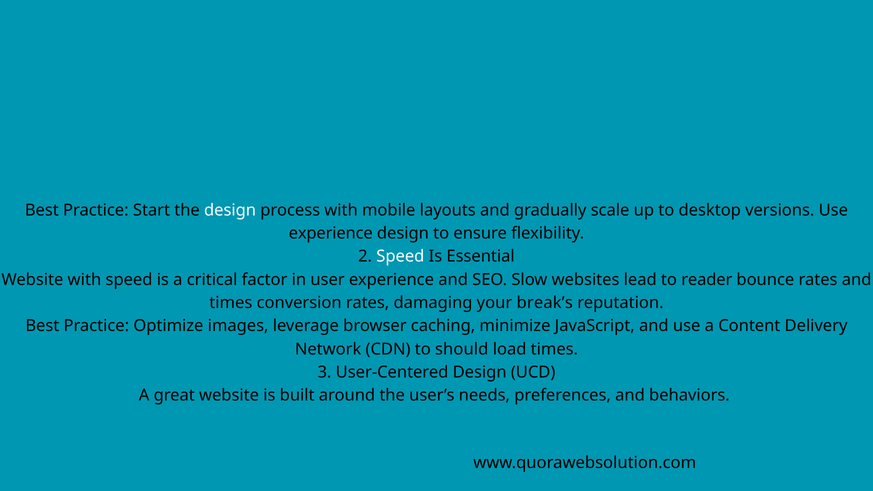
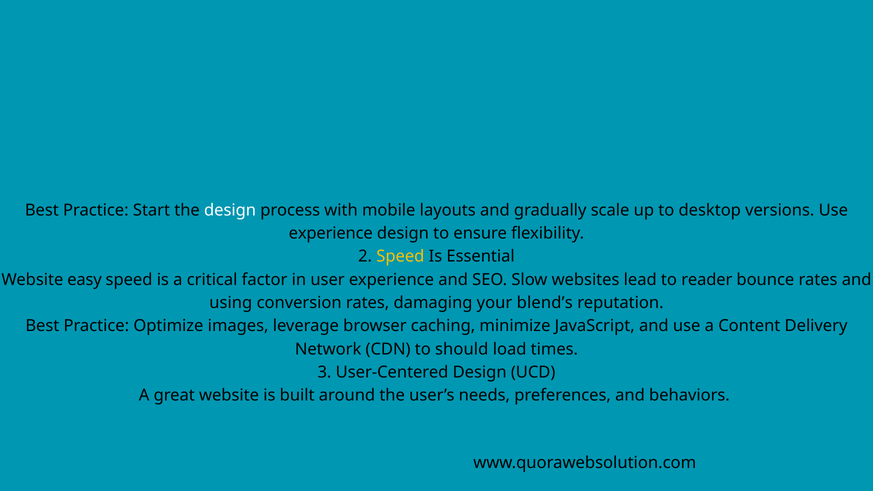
Speed at (400, 257) colour: white -> yellow
Website with: with -> easy
times at (231, 303): times -> using
break’s: break’s -> blend’s
